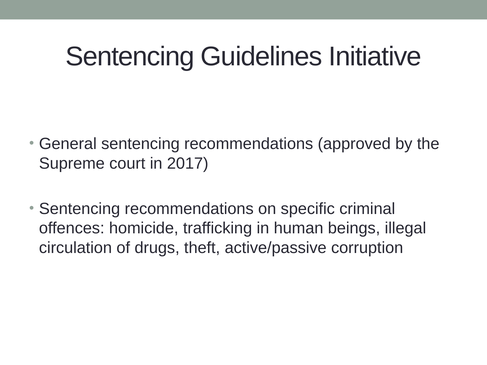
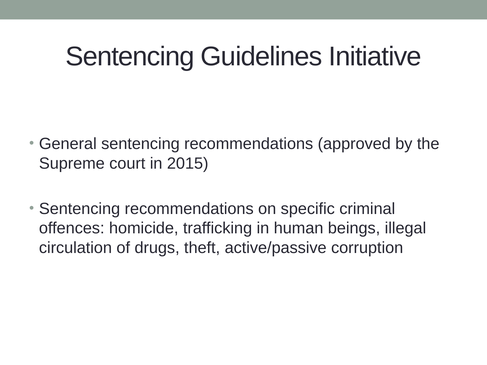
2017: 2017 -> 2015
